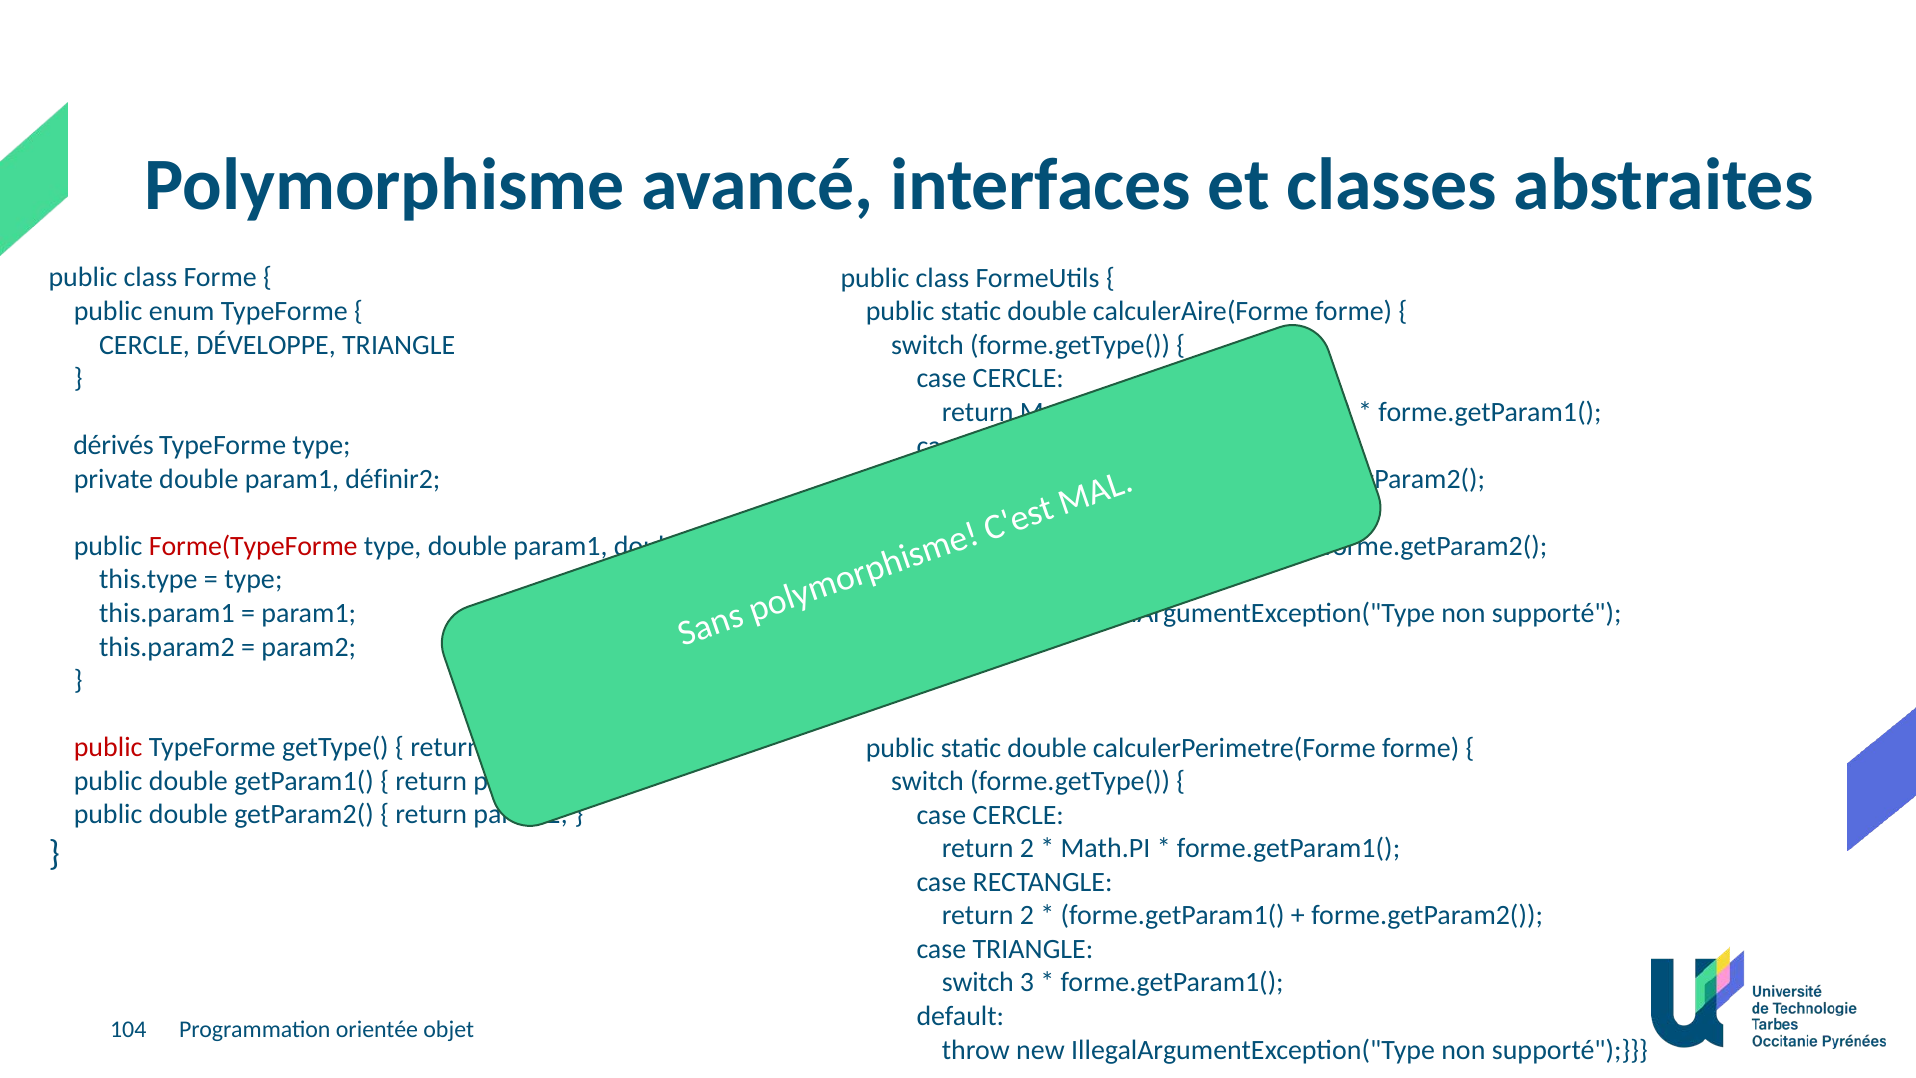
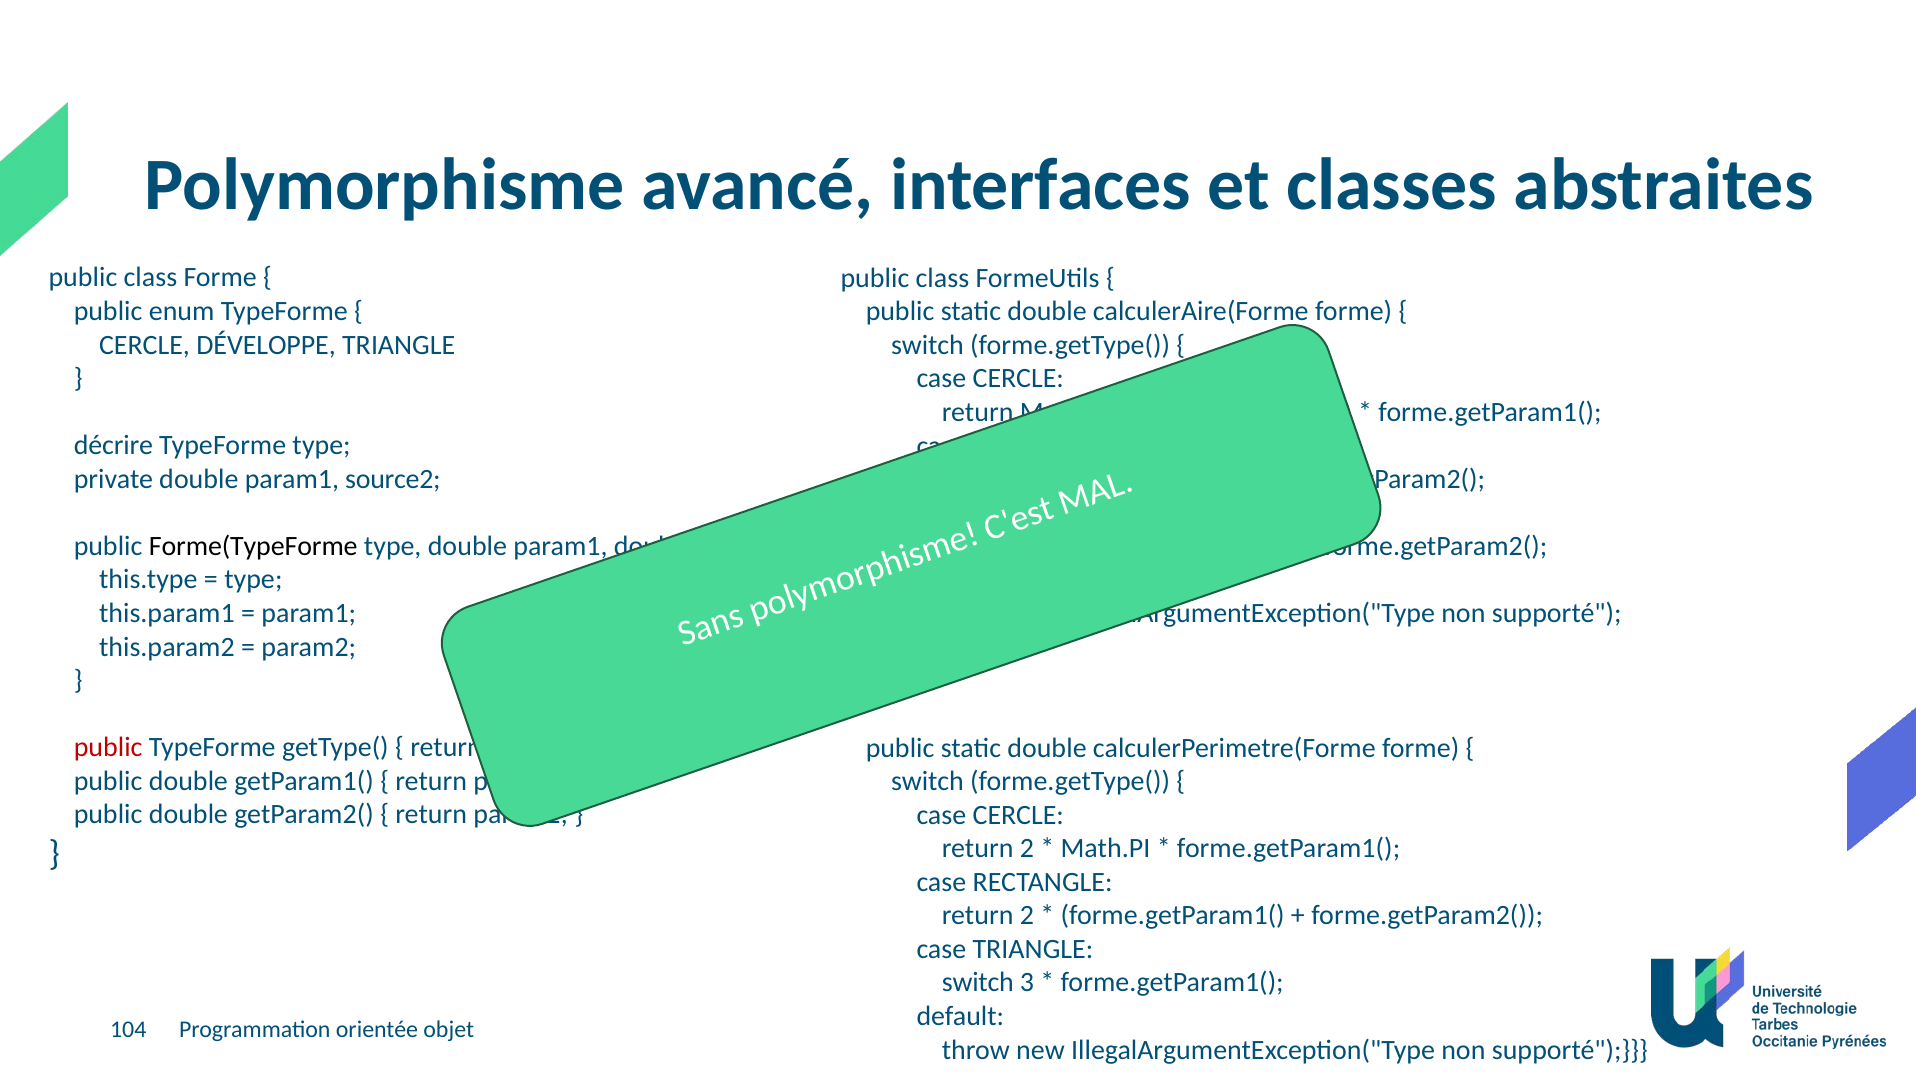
dérivés: dérivés -> décrire
définir2: définir2 -> source2
Forme(TypeForme colour: red -> black
